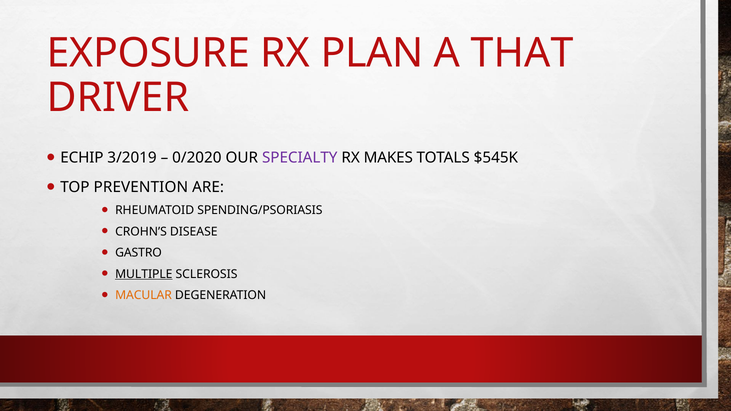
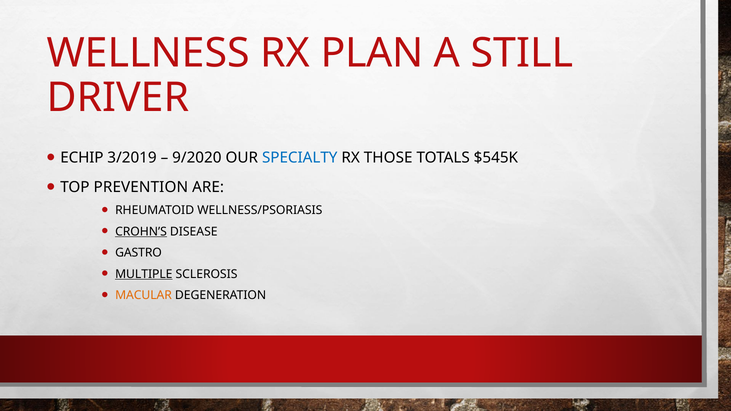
EXPOSURE: EXPOSURE -> WELLNESS
THAT: THAT -> STILL
0/2020: 0/2020 -> 9/2020
SPECIALTY colour: purple -> blue
MAKES: MAKES -> THOSE
SPENDING/PSORIASIS: SPENDING/PSORIASIS -> WELLNESS/PSORIASIS
CROHN’S underline: none -> present
